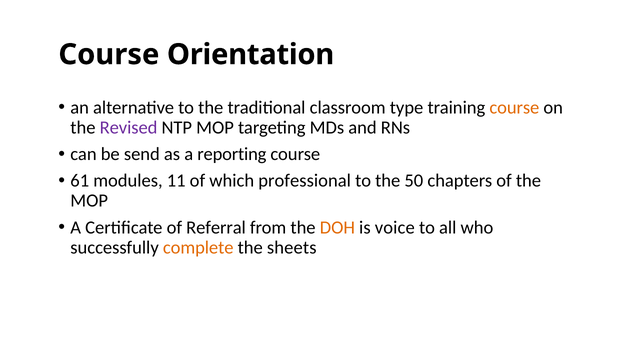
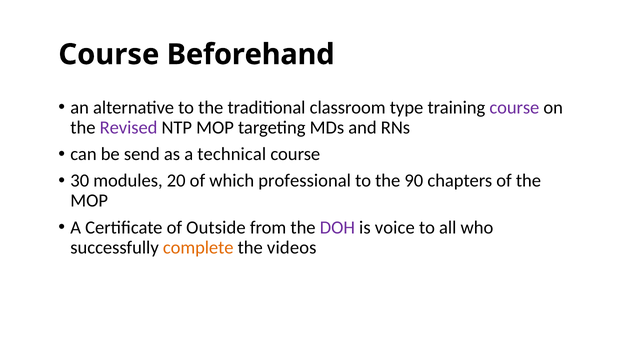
Orientation: Orientation -> Beforehand
course at (514, 107) colour: orange -> purple
reporting: reporting -> technical
61: 61 -> 30
11: 11 -> 20
50: 50 -> 90
Referral: Referral -> Outside
DOH colour: orange -> purple
sheets: sheets -> videos
